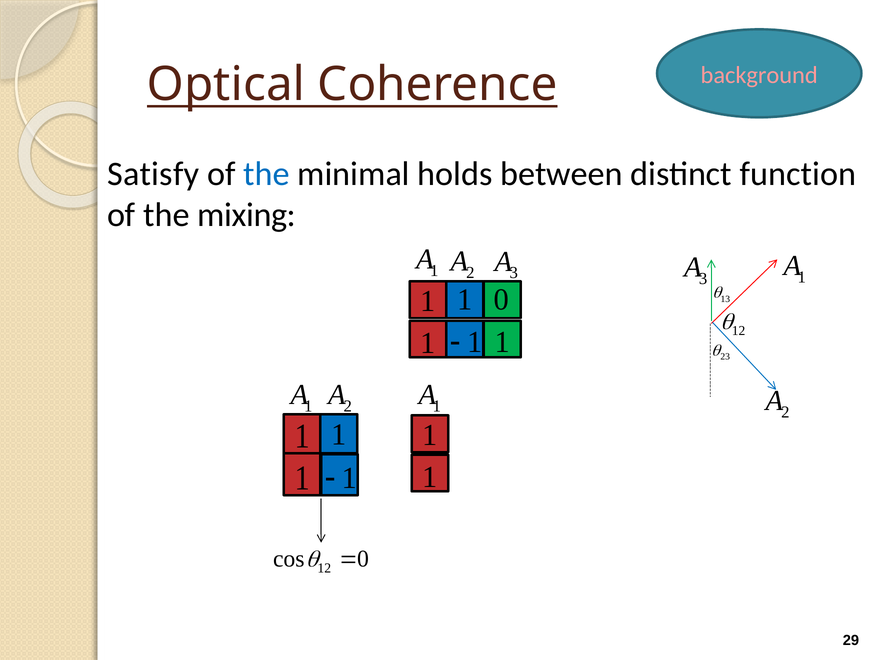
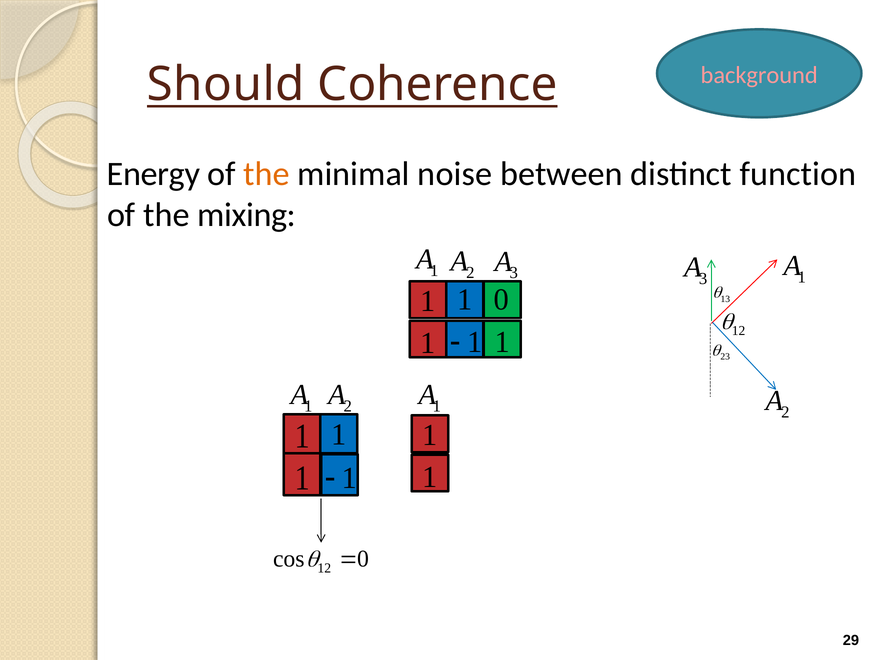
Optical: Optical -> Should
Satisfy: Satisfy -> Energy
the at (266, 174) colour: blue -> orange
holds: holds -> noise
